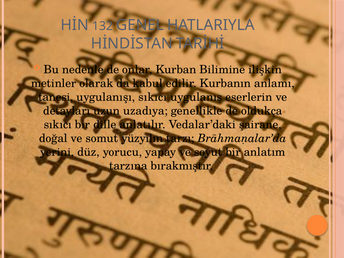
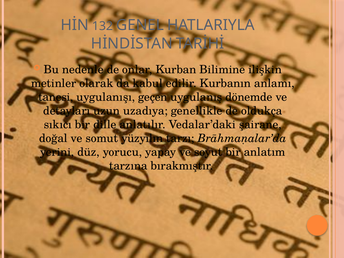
uygulanışı sıkıcı: sıkıcı -> geçen
eserlerin: eserlerin -> dönemde
